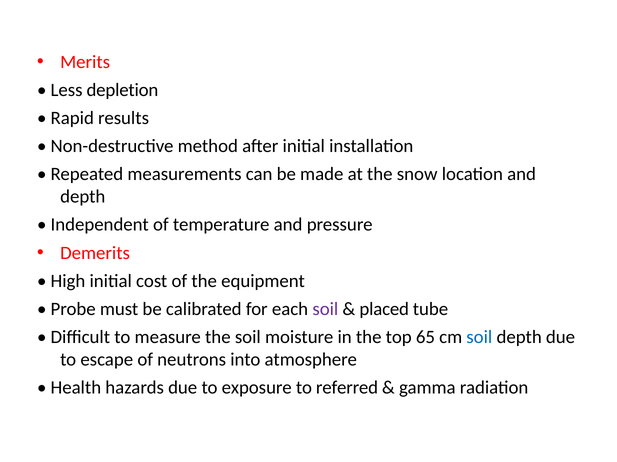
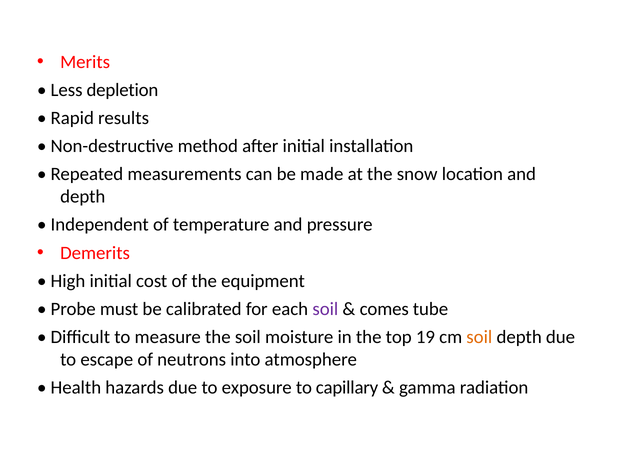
placed: placed -> comes
65: 65 -> 19
soil at (479, 338) colour: blue -> orange
referred: referred -> capillary
